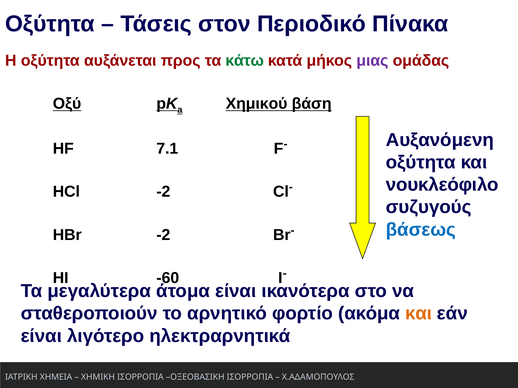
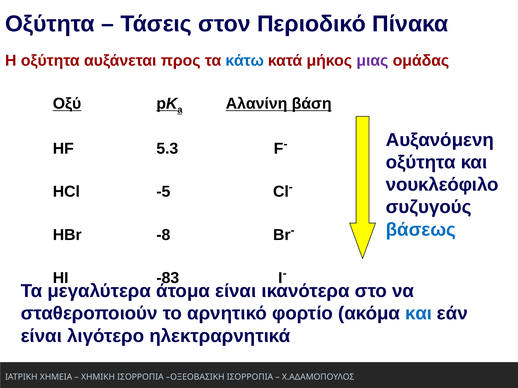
κάτω colour: green -> blue
Χημικού: Χημικού -> Αλανίνη
7.1: 7.1 -> 5.3
HCl -2: -2 -> -5
HBr -2: -2 -> -8
-60: -60 -> -83
και at (419, 314) colour: orange -> blue
